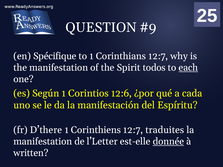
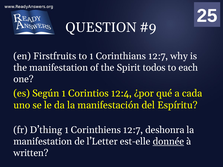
Spécifique: Spécifique -> Firstfruits
each underline: present -> none
12:6: 12:6 -> 12:4
D’there: D’there -> D’thing
traduites: traduites -> deshonra
